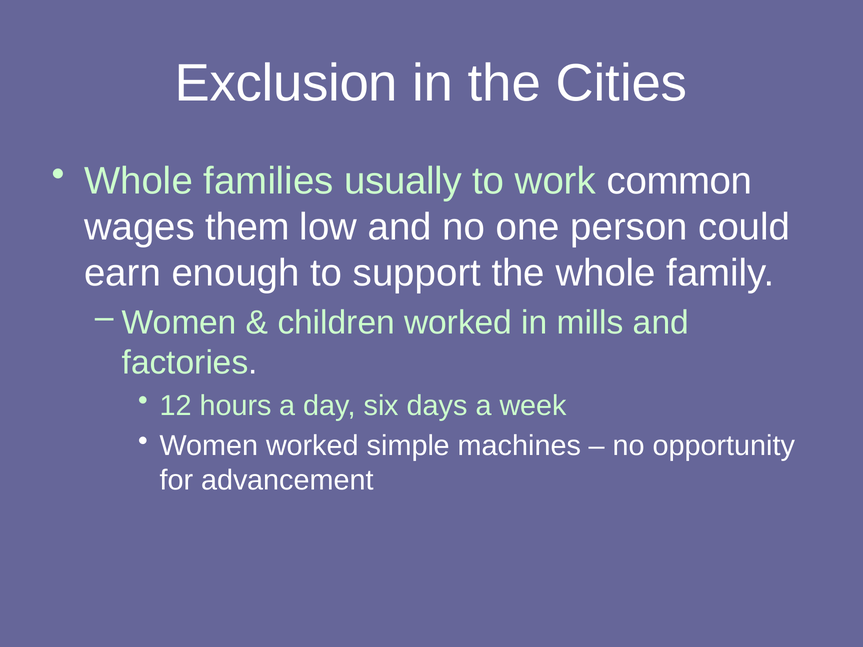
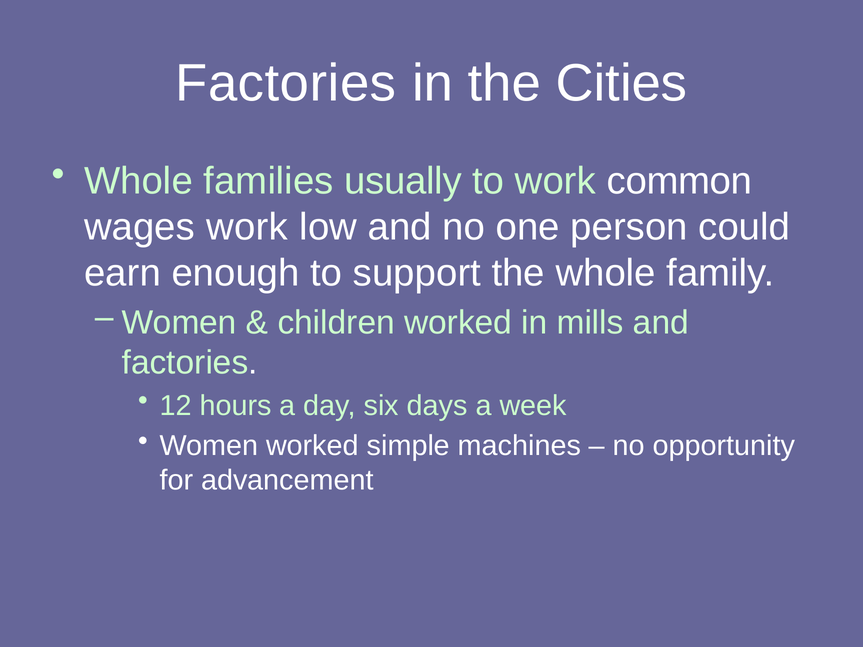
Exclusion at (286, 84): Exclusion -> Factories
wages them: them -> work
